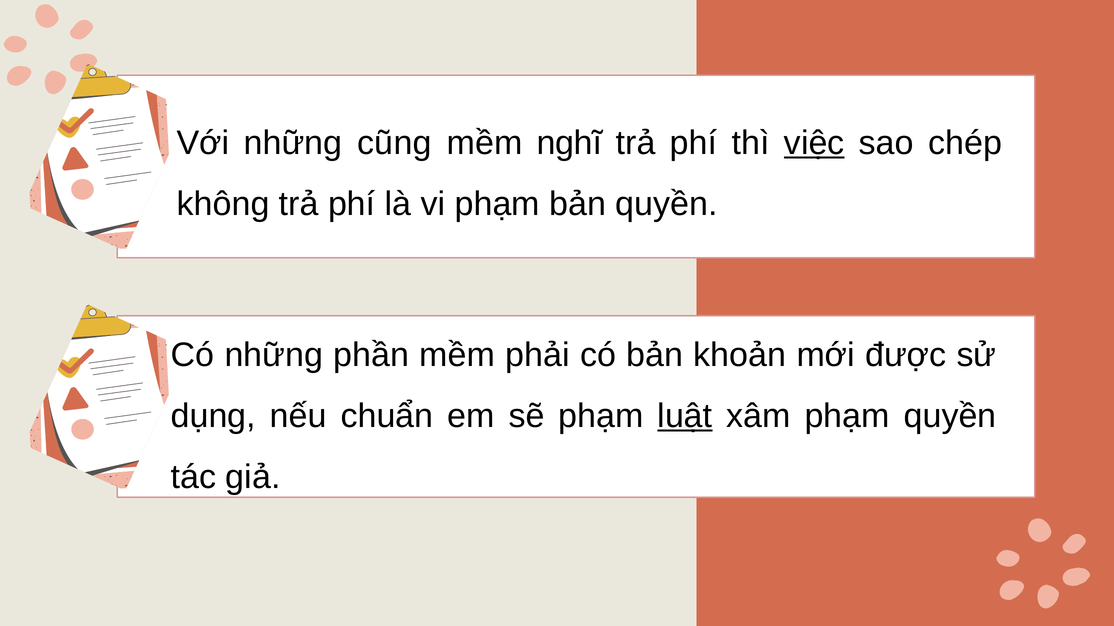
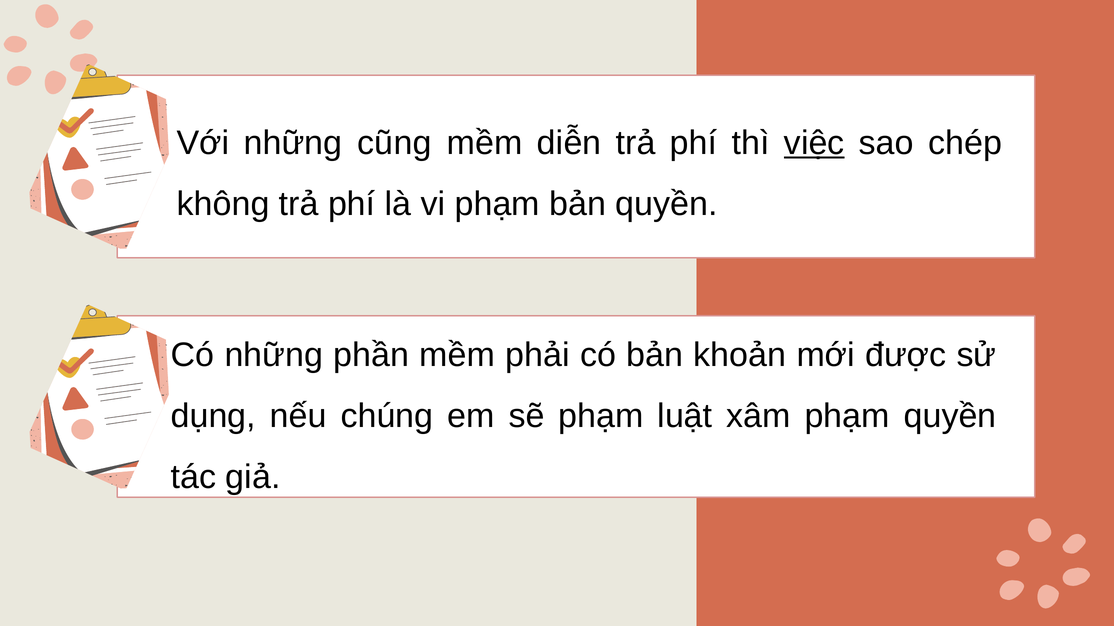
nghĩ: nghĩ -> diễn
chuẩn: chuẩn -> chúng
luật underline: present -> none
